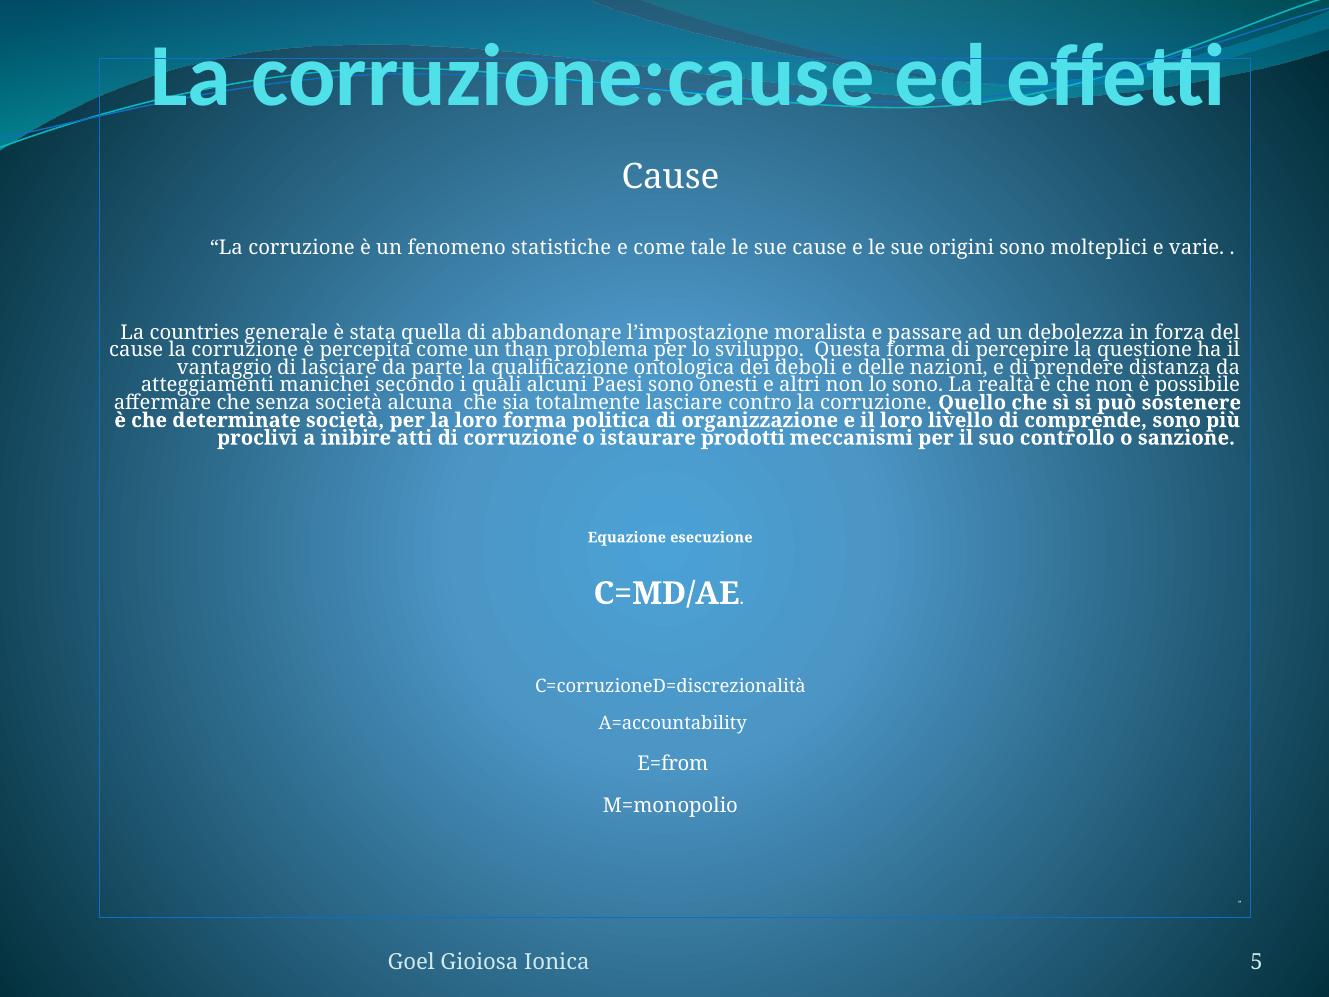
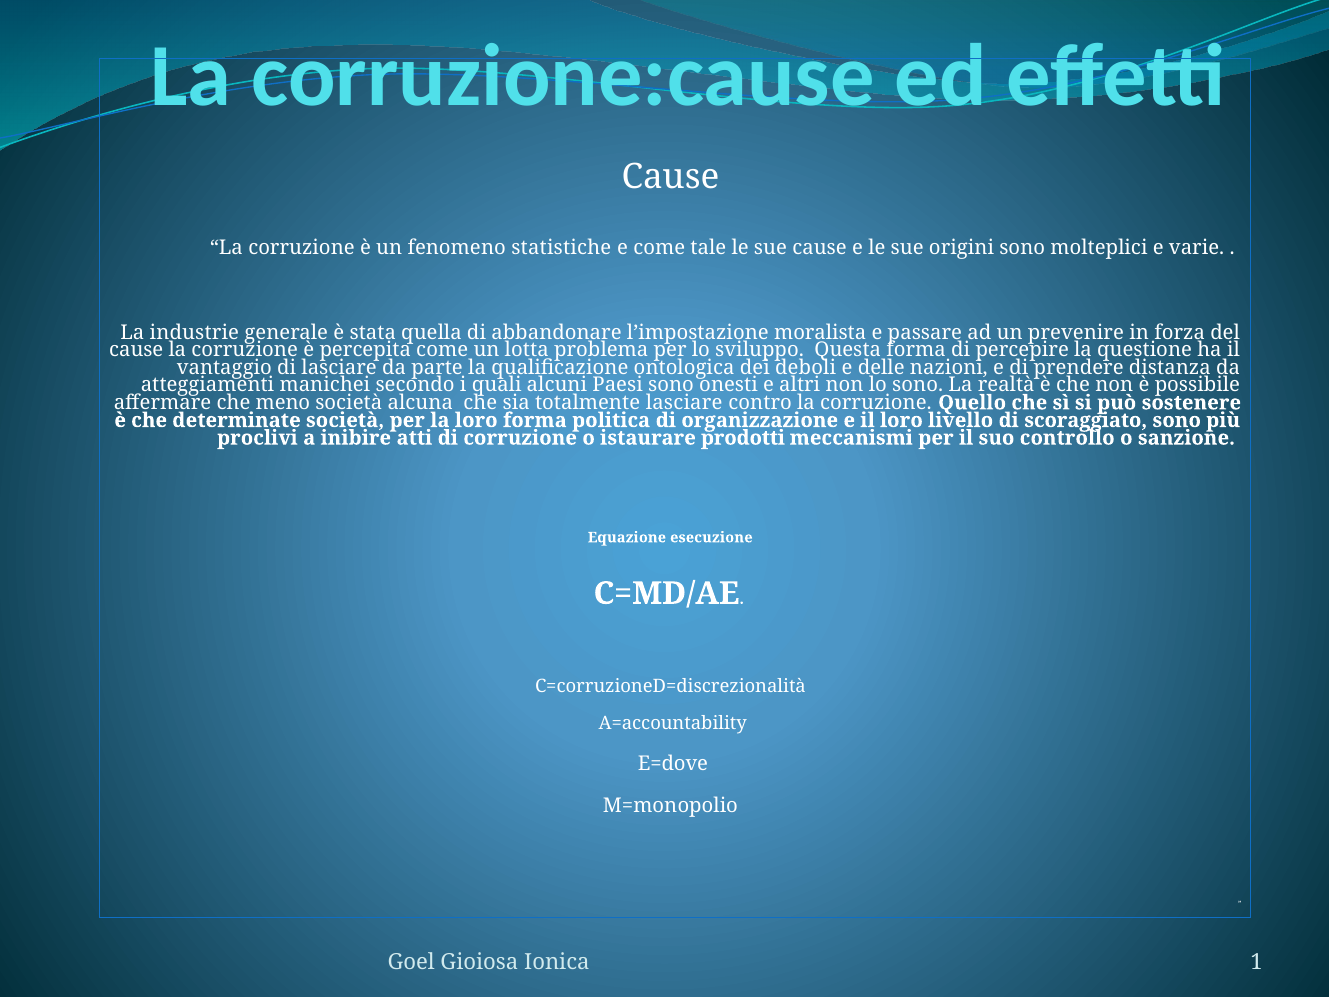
countries: countries -> industrie
debolezza: debolezza -> prevenire
than: than -> lotta
senza: senza -> meno
comprende: comprende -> scoraggiato
E=from: E=from -> E=dove
5: 5 -> 1
